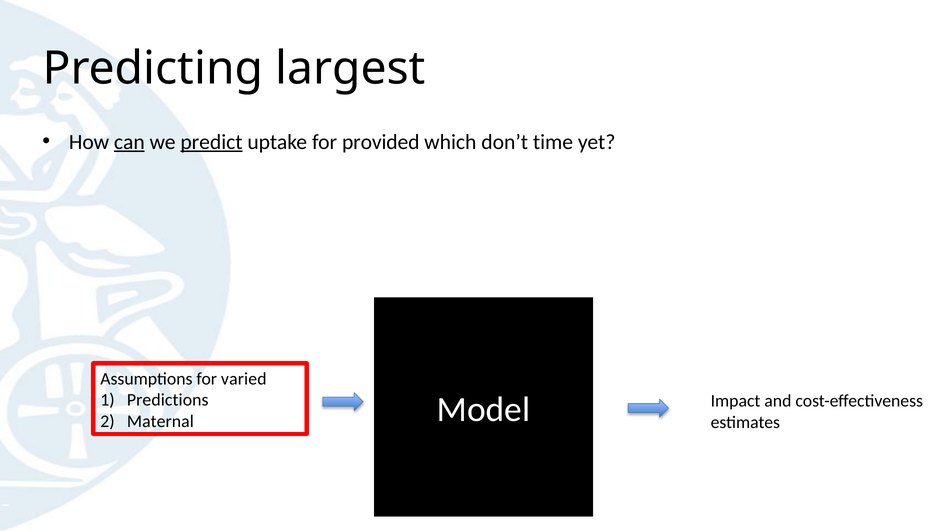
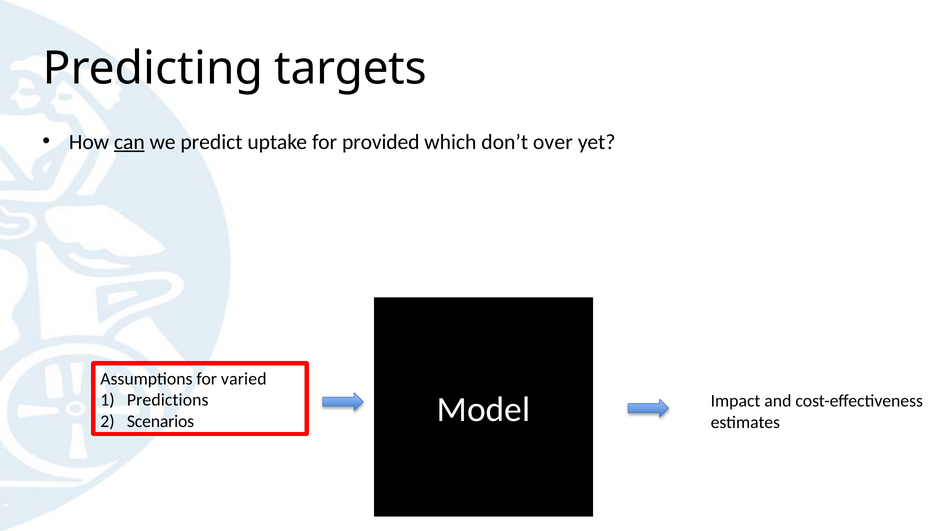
largest: largest -> targets
predict underline: present -> none
time: time -> over
Maternal: Maternal -> Scenarios
